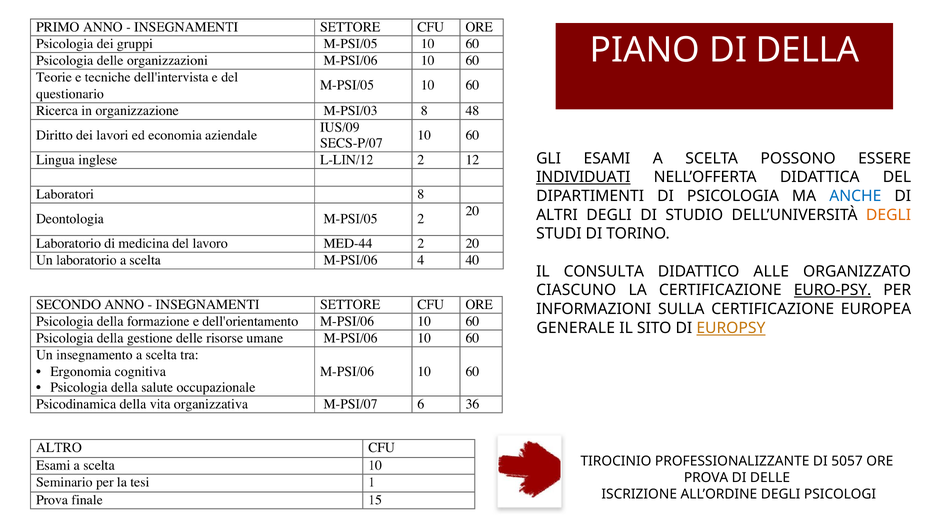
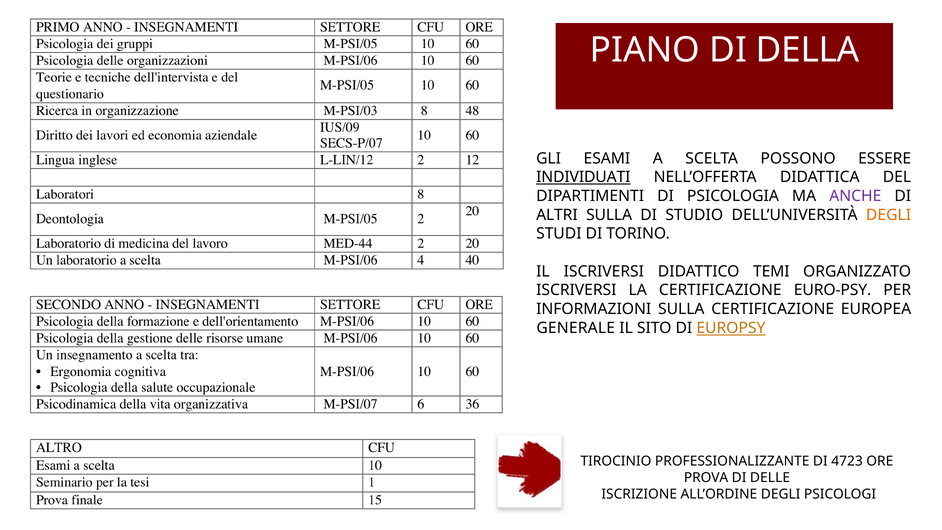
ANCHE colour: blue -> purple
ALTRI DEGLI: DEGLI -> SULLA
IL CONSULTA: CONSULTA -> ISCRIVERSI
ALLE: ALLE -> TEMI
CIASCUNO at (576, 290): CIASCUNO -> ISCRIVERSI
EURO-PSY underline: present -> none
5057: 5057 -> 4723
